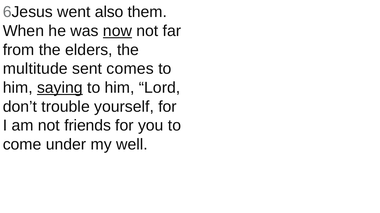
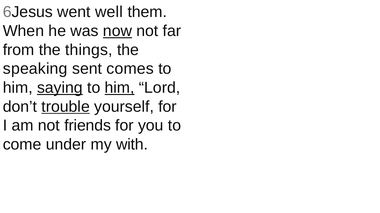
also: also -> well
elders: elders -> things
multitude: multitude -> speaking
him at (120, 88) underline: none -> present
trouble underline: none -> present
well: well -> with
